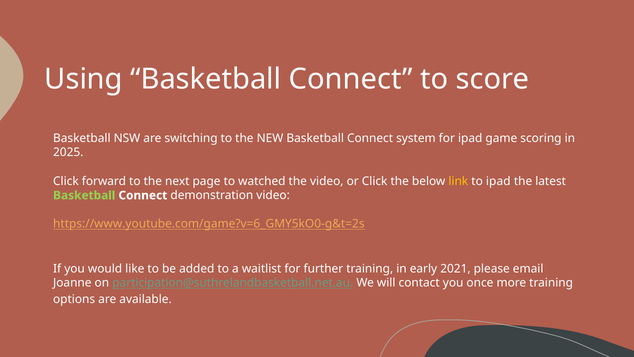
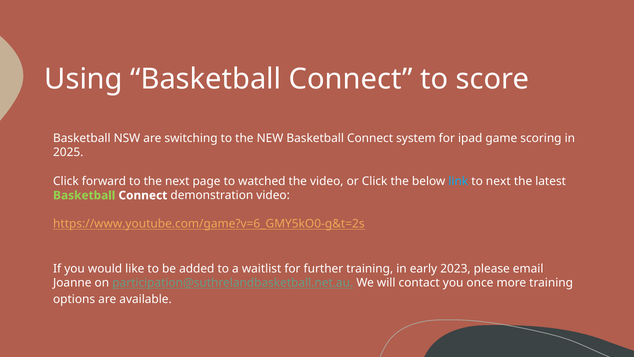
link colour: yellow -> light blue
to ipad: ipad -> next
2021: 2021 -> 2023
